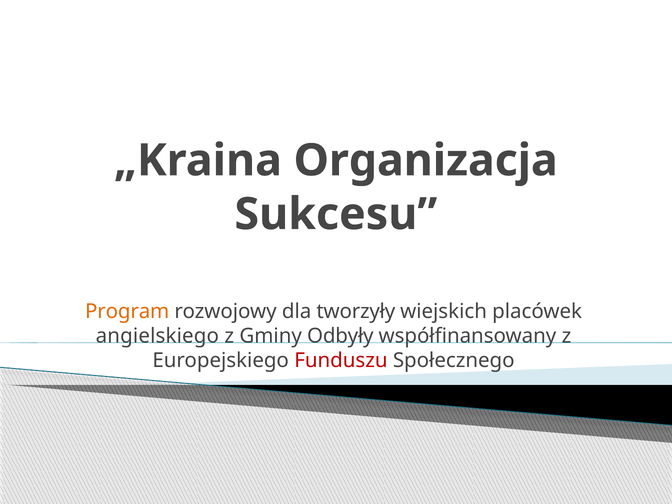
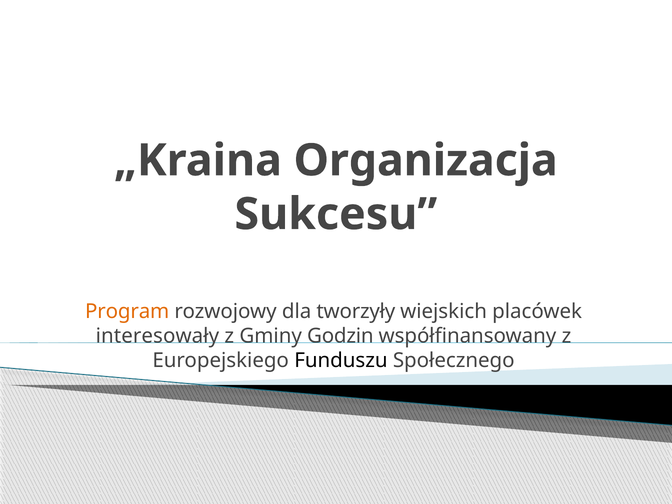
angielskiego: angielskiego -> interesowały
Odbyły: Odbyły -> Godzin
Funduszu colour: red -> black
